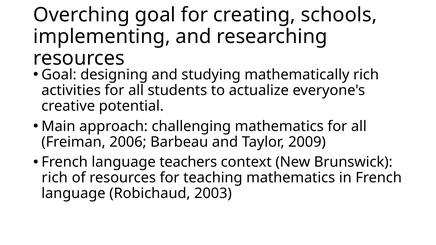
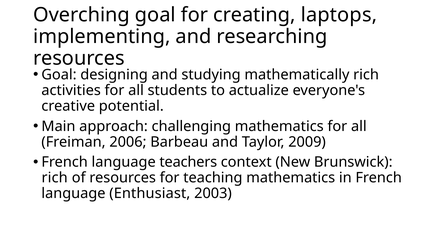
schools: schools -> laptops
Robichaud: Robichaud -> Enthusiast
